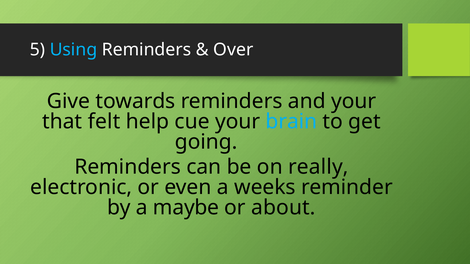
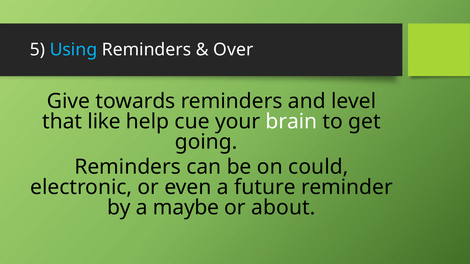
and your: your -> level
felt: felt -> like
brain colour: light blue -> white
really: really -> could
weeks: weeks -> future
